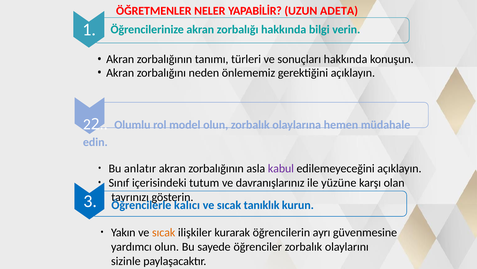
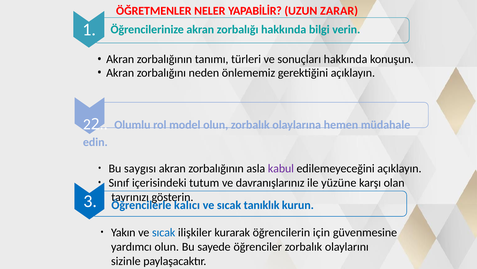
ADETA: ADETA -> ZARAR
anlatır: anlatır -> saygısı
sıcak at (164, 232) colour: orange -> blue
ayrı: ayrı -> için
